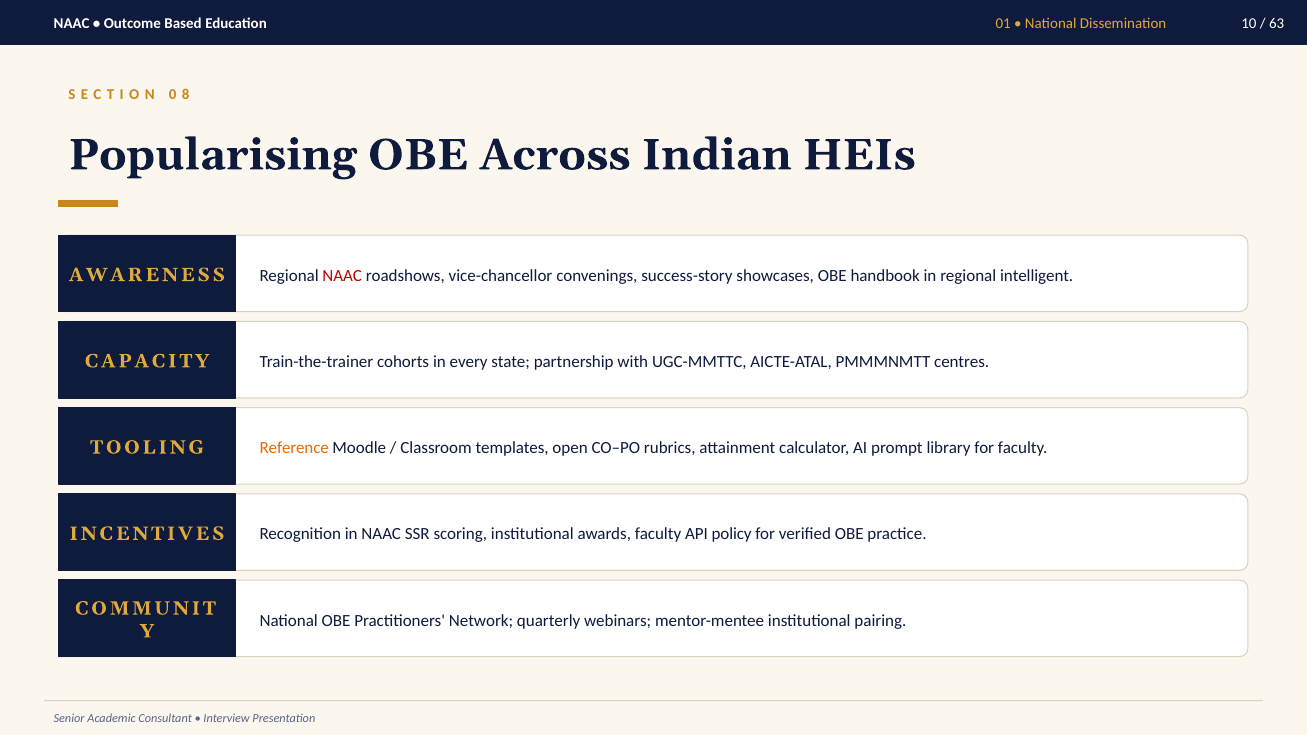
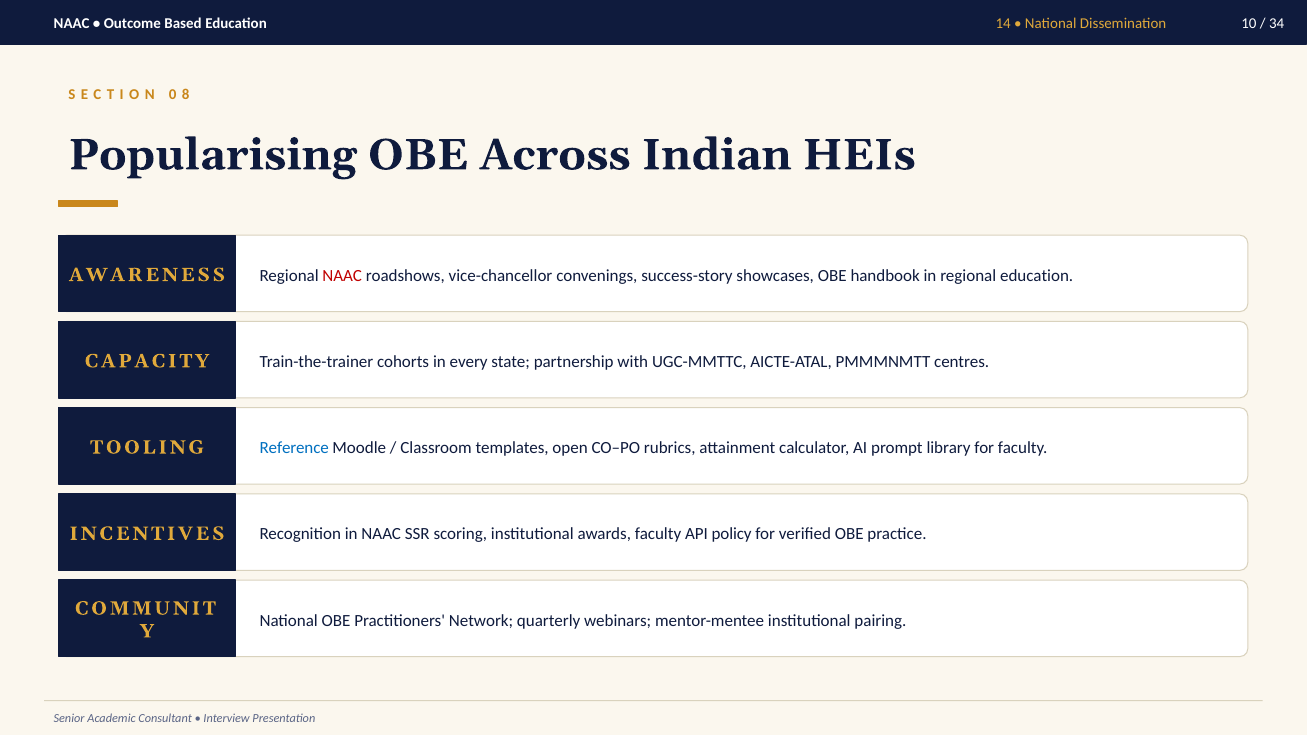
01: 01 -> 14
63: 63 -> 34
regional intelligent: intelligent -> education
Reference colour: orange -> blue
